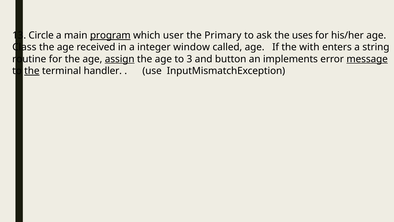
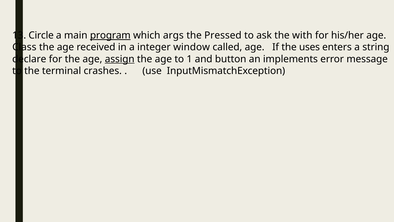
user: user -> args
Primary: Primary -> Pressed
uses: uses -> with
with: with -> uses
routine: routine -> declare
3: 3 -> 1
message underline: present -> none
the at (32, 71) underline: present -> none
handler: handler -> crashes
